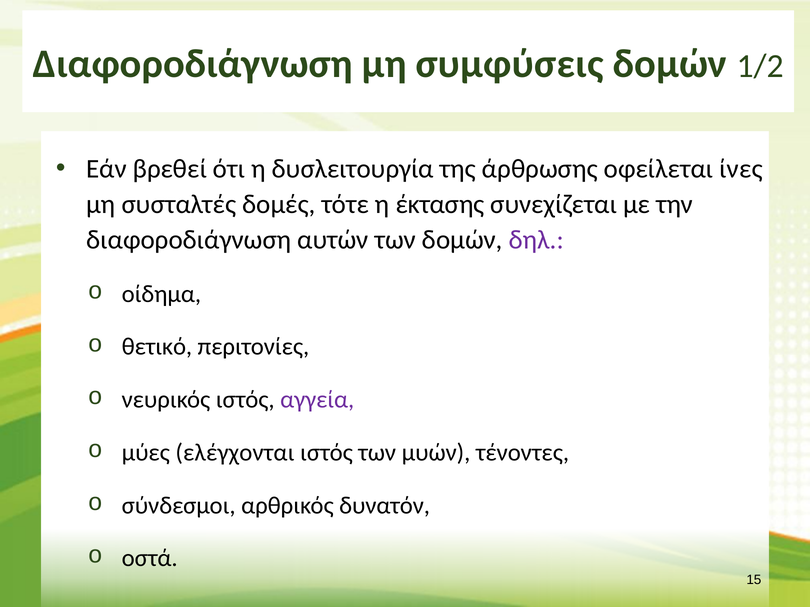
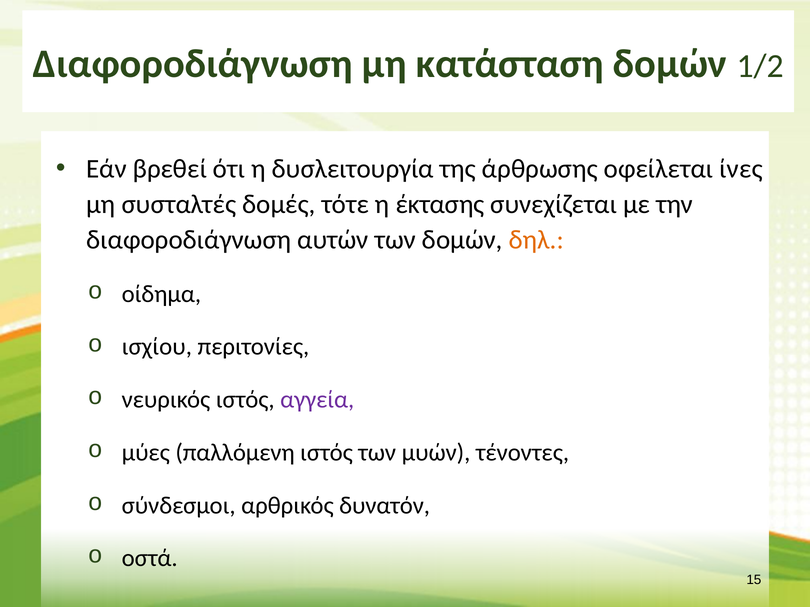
συμφύσεις: συμφύσεις -> κατάσταση
δηλ colour: purple -> orange
θετικό: θετικό -> ισχίου
ελέγχονται: ελέγχονται -> παλλόμενη
